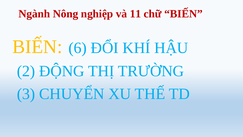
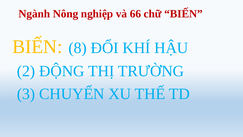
11: 11 -> 66
6: 6 -> 8
